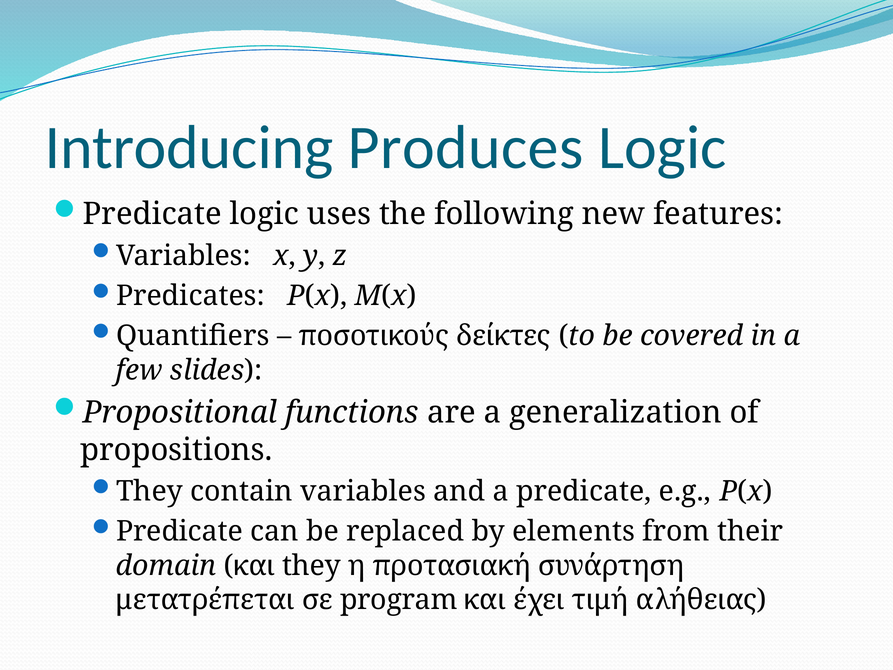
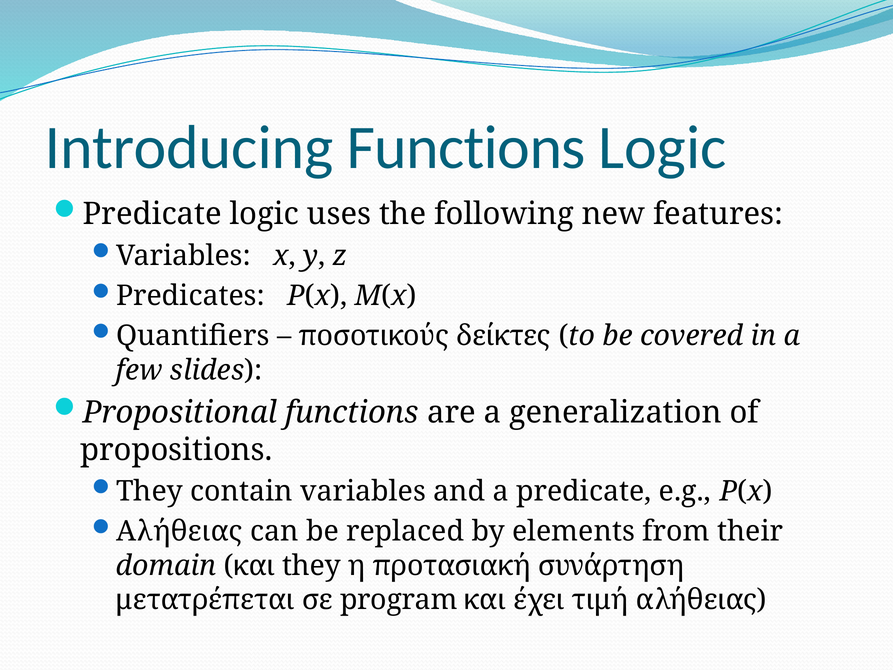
Introducing Produces: Produces -> Functions
Predicate at (179, 531): Predicate -> Αλήθειας
